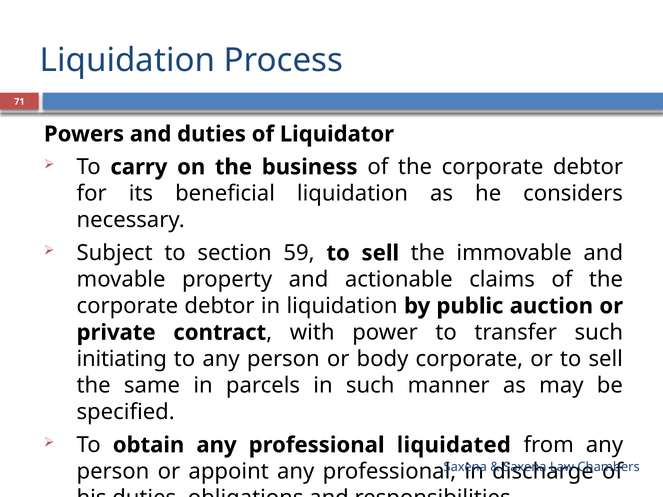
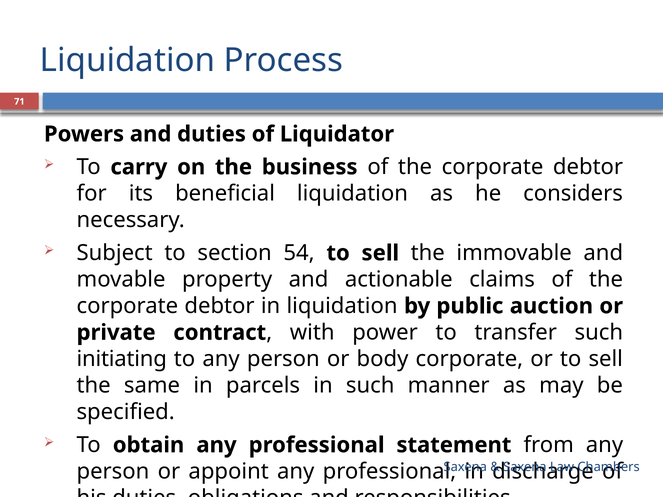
59: 59 -> 54
liquidated: liquidated -> statement
